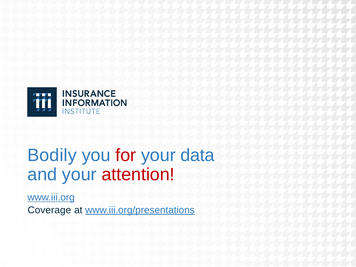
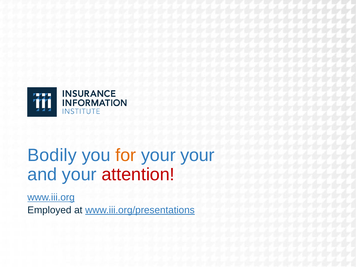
for colour: red -> orange
your data: data -> your
Coverage: Coverage -> Employed
